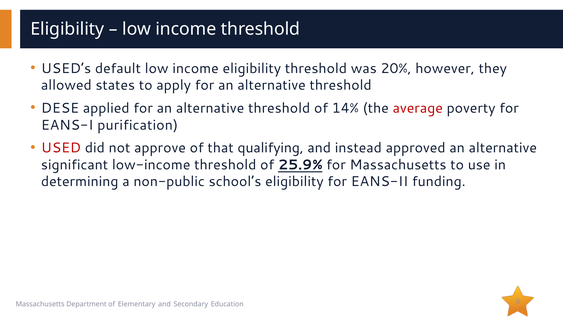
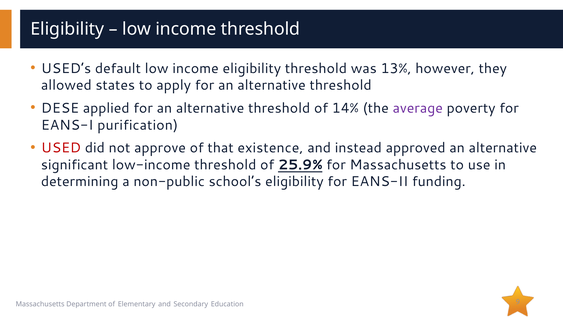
20%: 20% -> 13%
average colour: red -> purple
qualifying: qualifying -> existence
